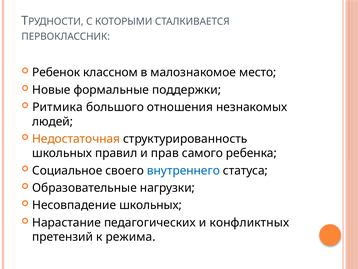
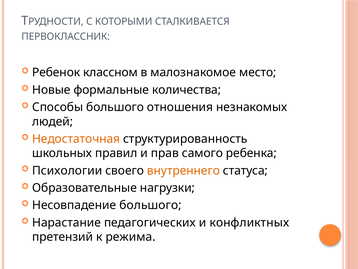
поддержки: поддержки -> количества
Ритмика: Ритмика -> Способы
Социальное: Социальное -> Психологии
внутреннего colour: blue -> orange
Несовпадение школьных: школьных -> большого
